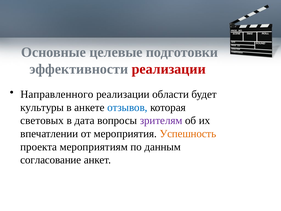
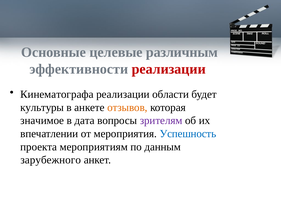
подготовки: подготовки -> различным
Направленного: Направленного -> Кинематографа
отзывов colour: blue -> orange
световых: световых -> значимое
Успешность colour: orange -> blue
согласование: согласование -> зарубежного
